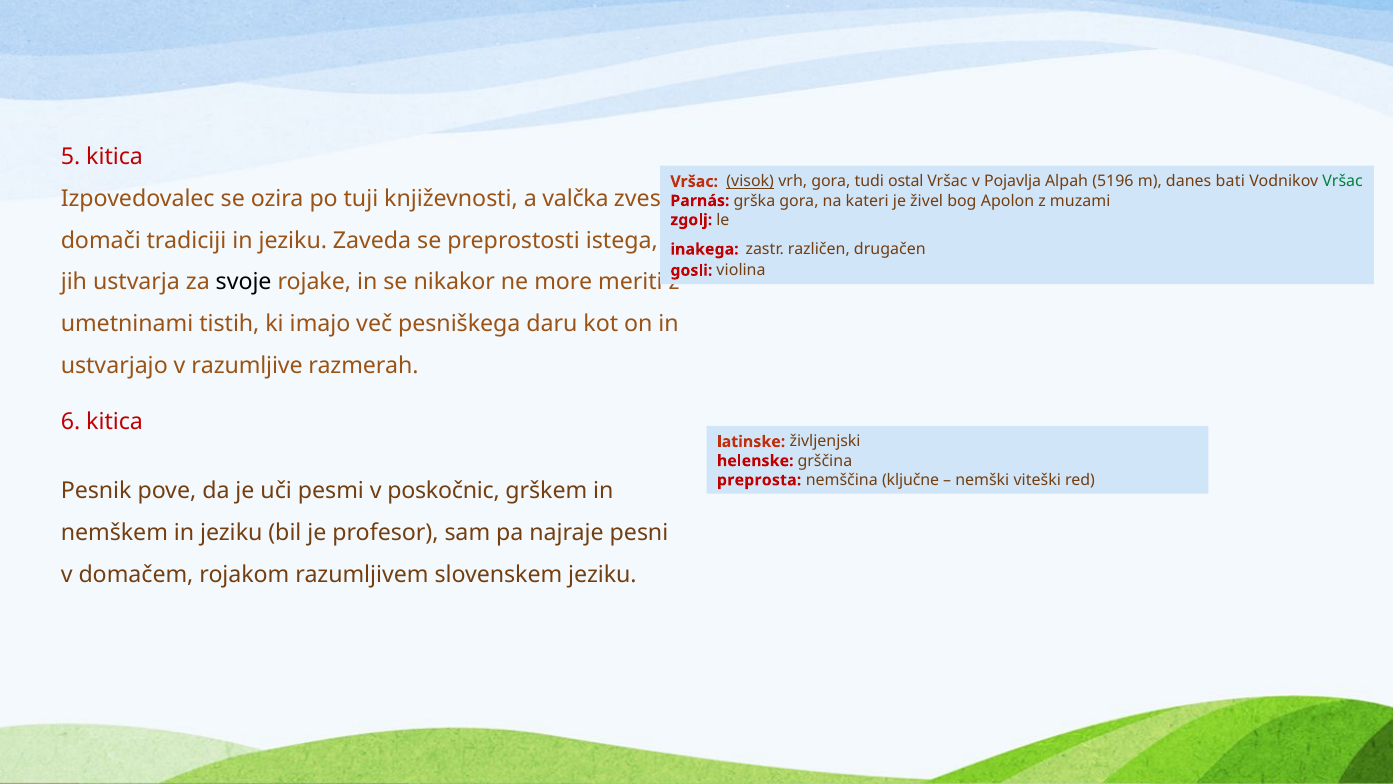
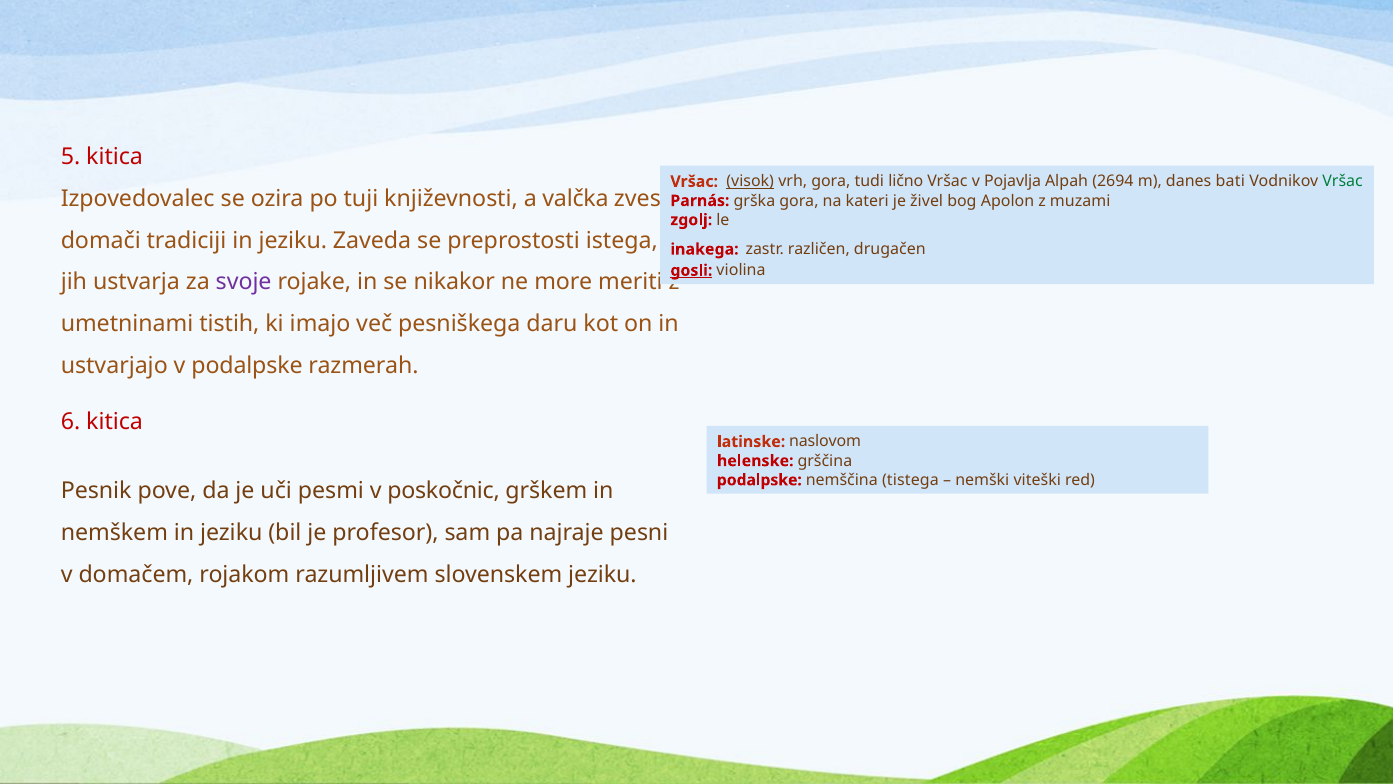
ostal: ostal -> lično
5196: 5196 -> 2694
gosli underline: none -> present
svoje colour: black -> purple
v razumljive: razumljive -> podalpske
življenjski: življenjski -> naslovom
preprosta at (759, 480): preprosta -> podalpske
ključne: ključne -> tistega
